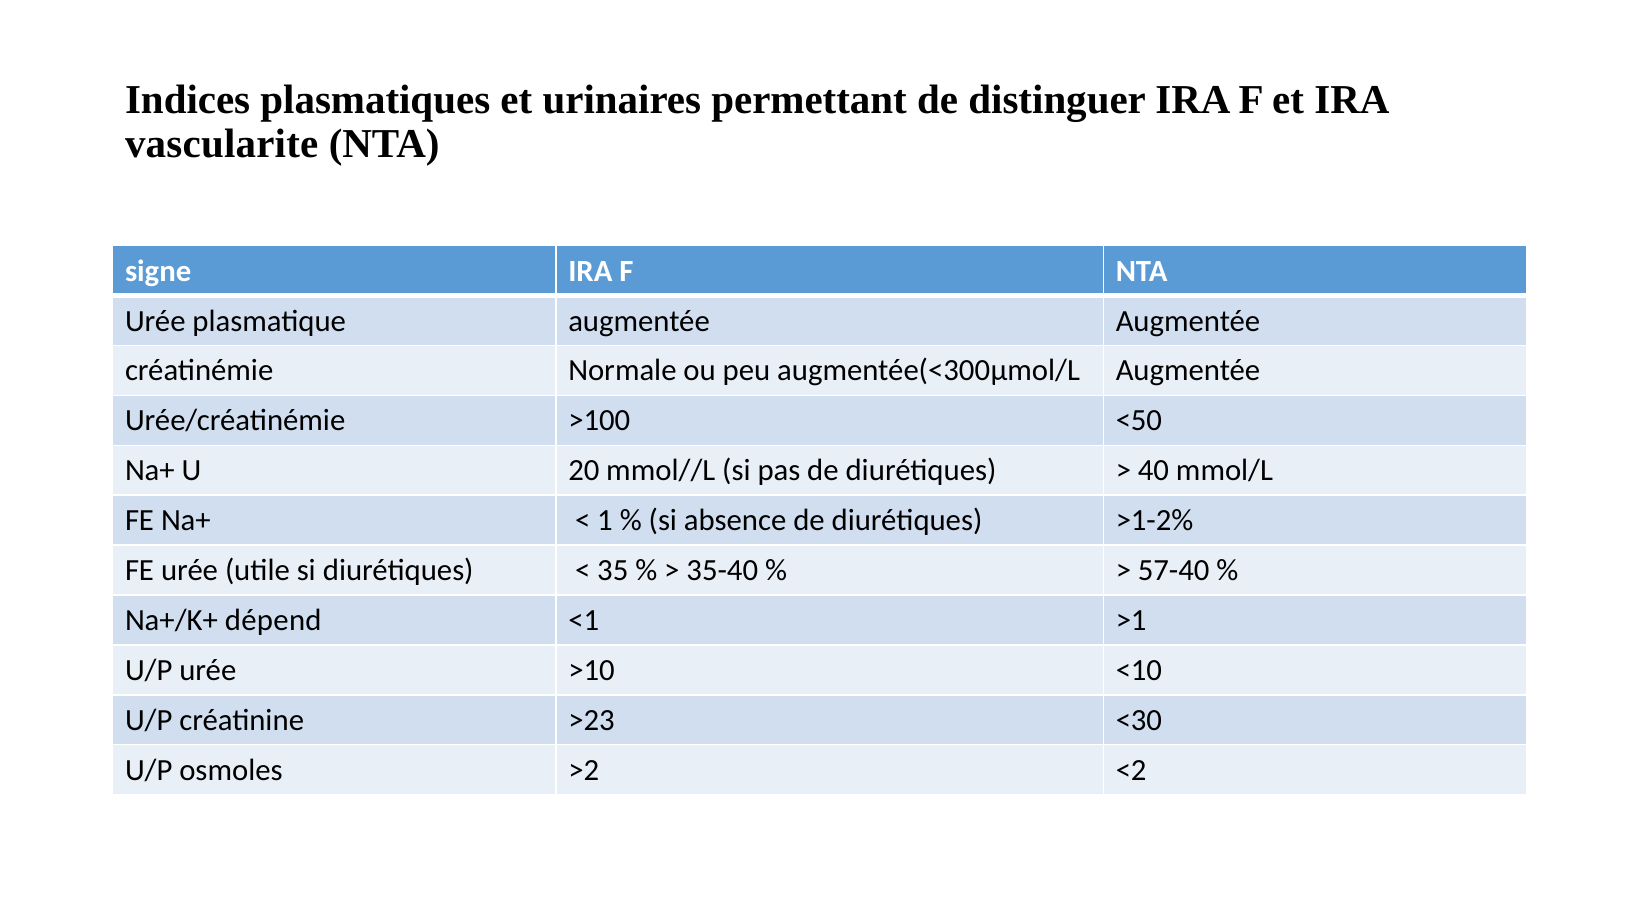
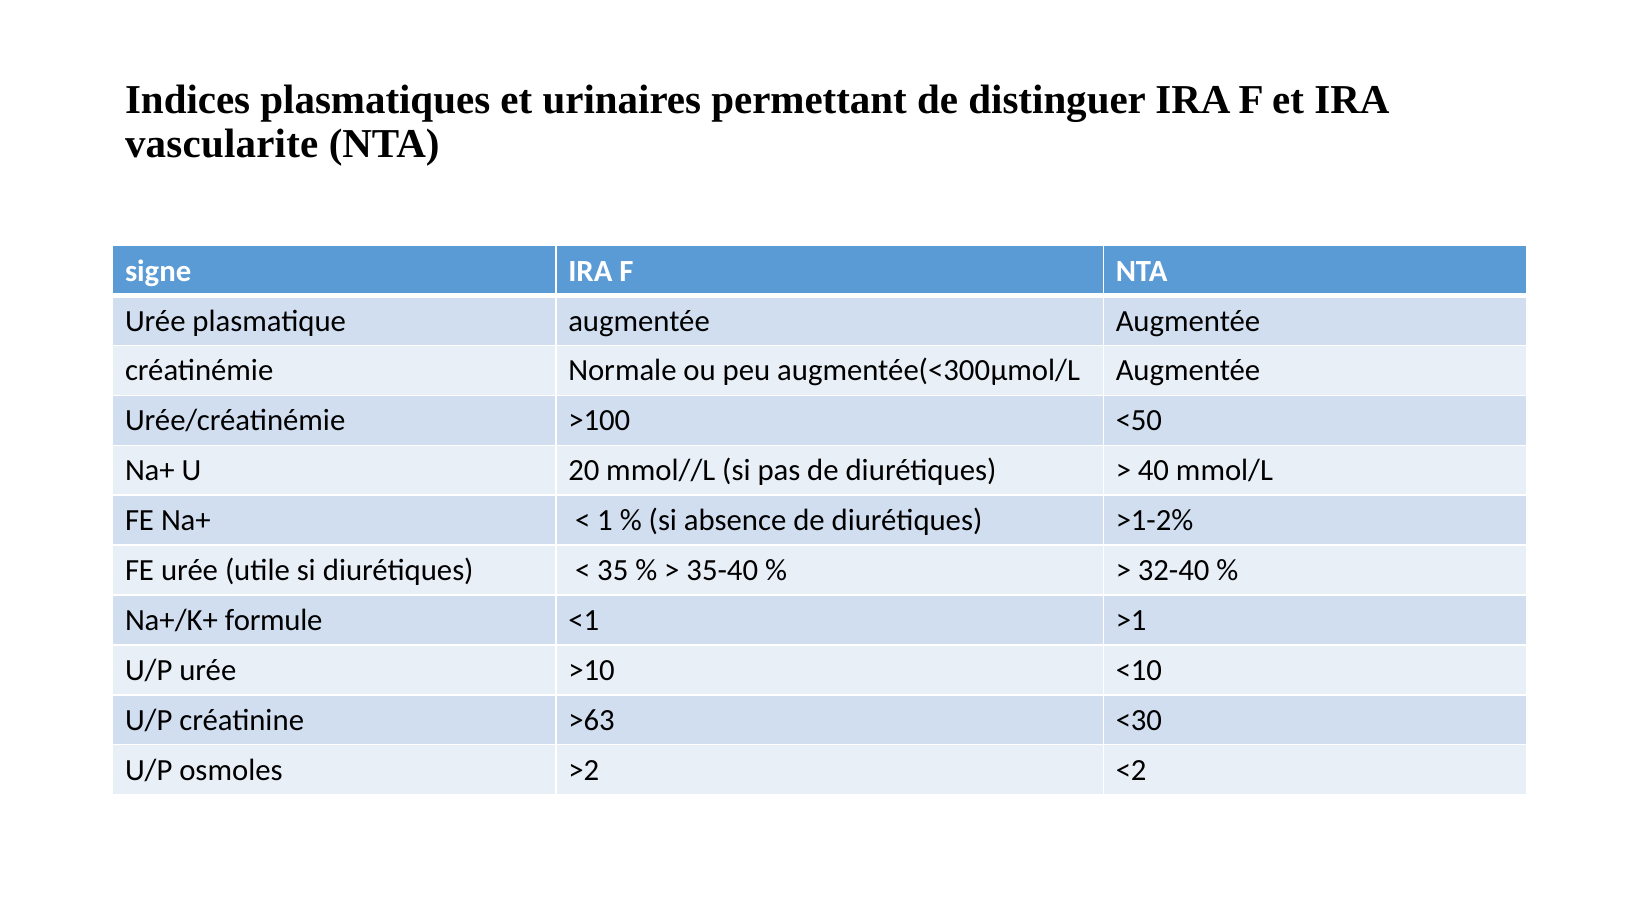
57-40: 57-40 -> 32-40
dépend: dépend -> formule
>23: >23 -> >63
